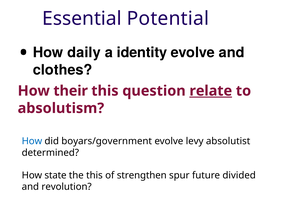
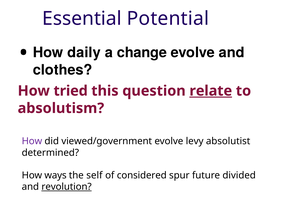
identity: identity -> change
their: their -> tried
How at (32, 141) colour: blue -> purple
boyars/government: boyars/government -> viewed/government
state: state -> ways
the this: this -> self
strengthen: strengthen -> considered
revolution underline: none -> present
